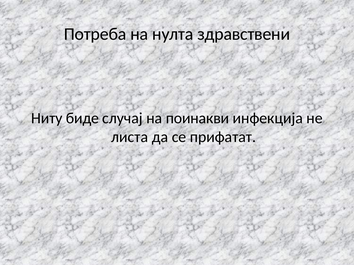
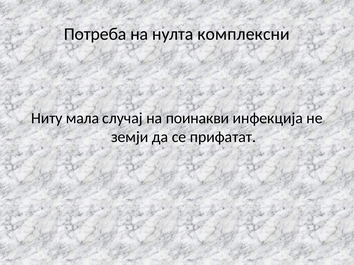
здравствени: здравствени -> комплексни
биде: биде -> мала
листа: листа -> земји
